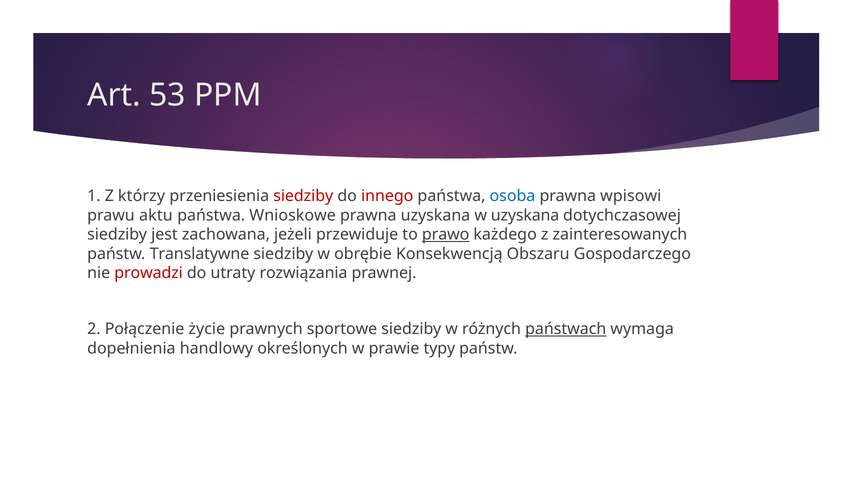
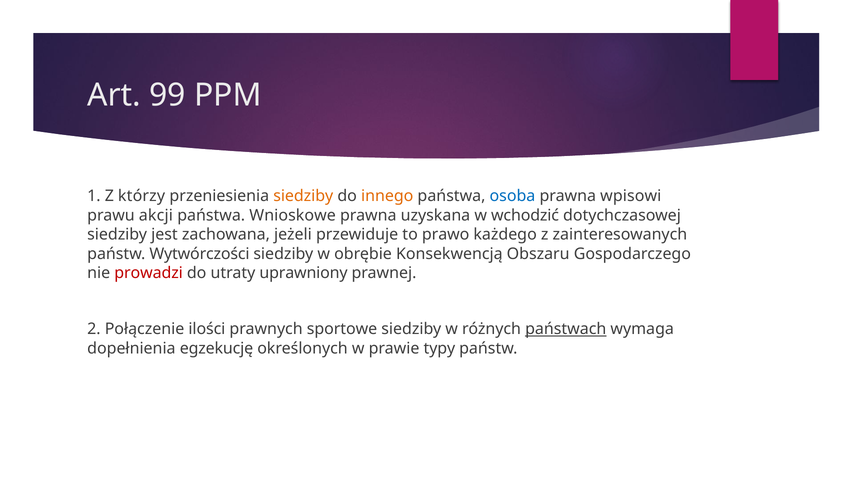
53: 53 -> 99
siedziby at (303, 196) colour: red -> orange
innego colour: red -> orange
aktu: aktu -> akcji
w uzyskana: uzyskana -> wchodzić
prawo underline: present -> none
Translatywne: Translatywne -> Wytwórczości
rozwiązania: rozwiązania -> uprawniony
życie: życie -> ilości
handlowy: handlowy -> egzekucję
